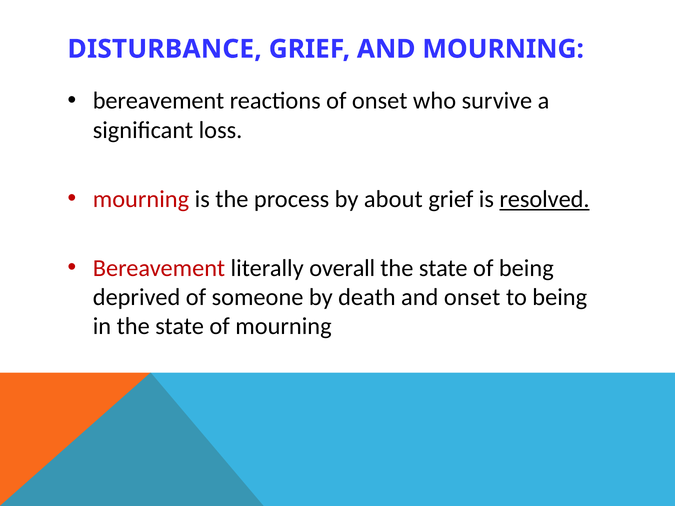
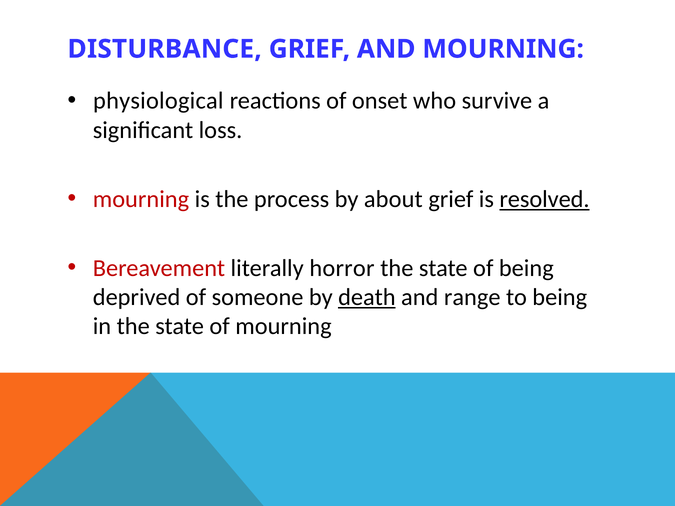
bereavement at (159, 101): bereavement -> physiological
overall: overall -> horror
death underline: none -> present
and onset: onset -> range
